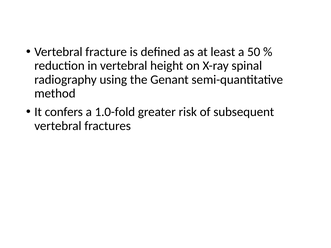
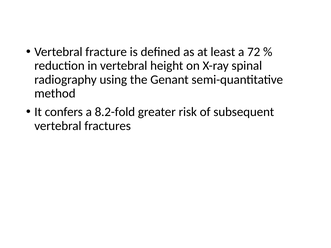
50: 50 -> 72
1.0-fold: 1.0-fold -> 8.2-fold
